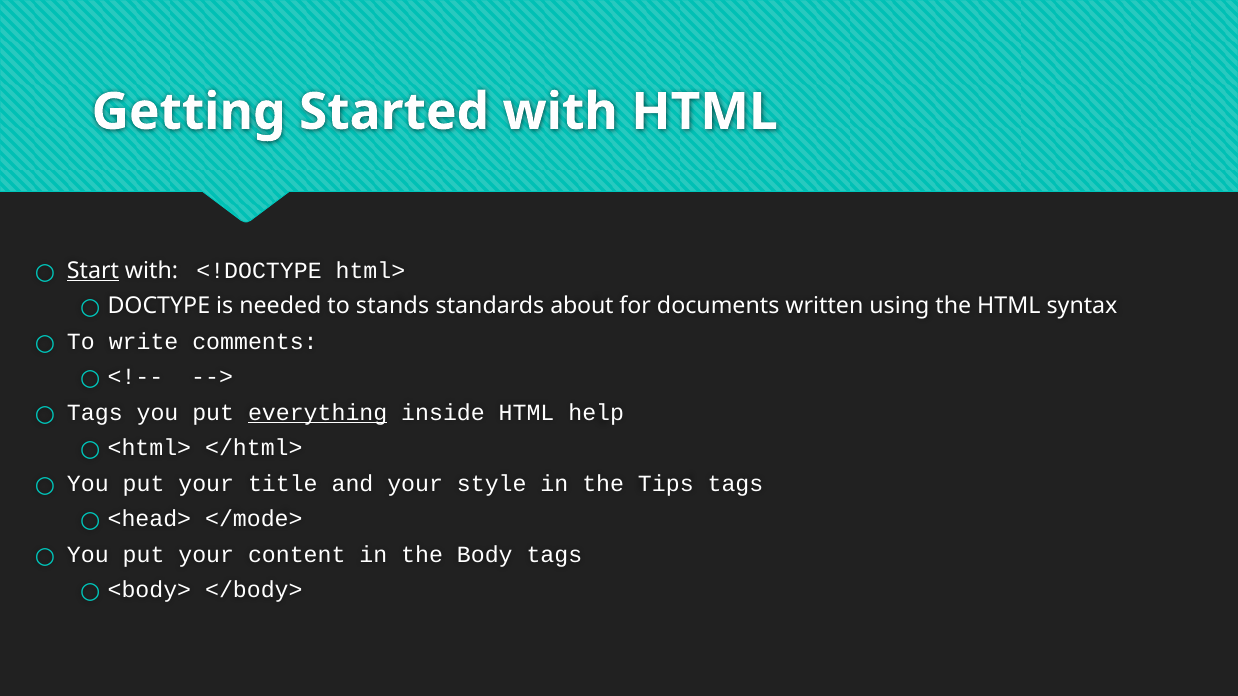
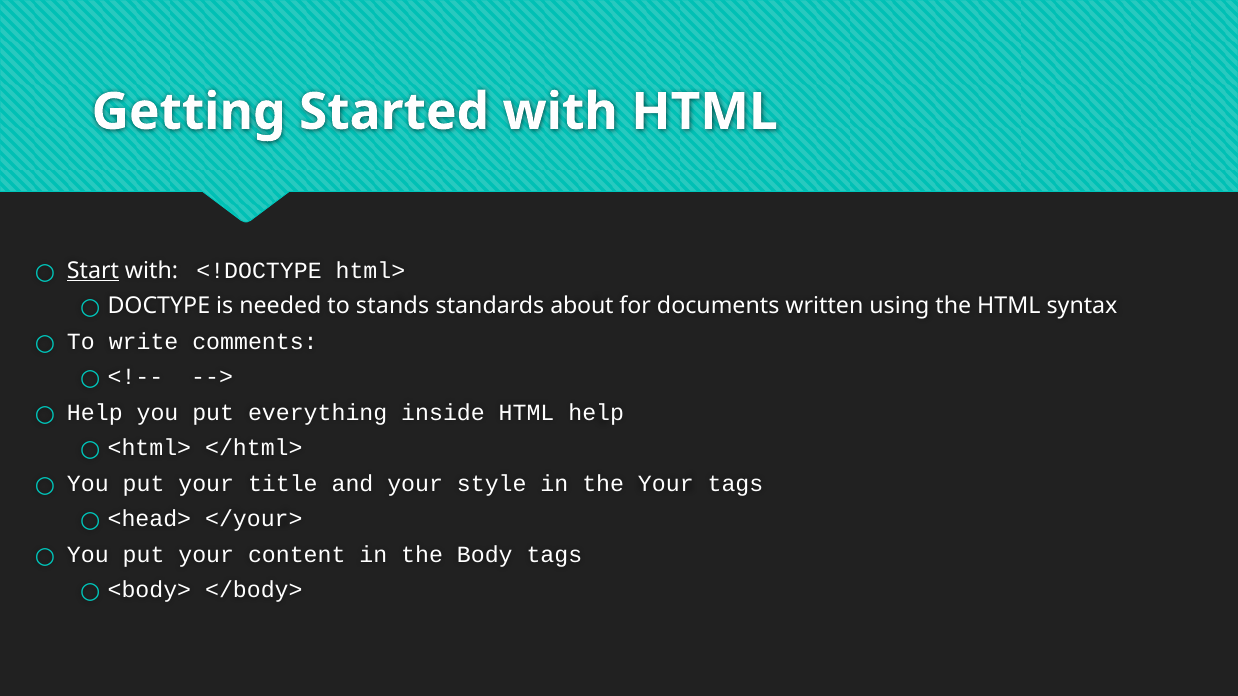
Tags at (95, 413): Tags -> Help
everything underline: present -> none
the Tips: Tips -> Your
</mode>: </mode> -> </your>
